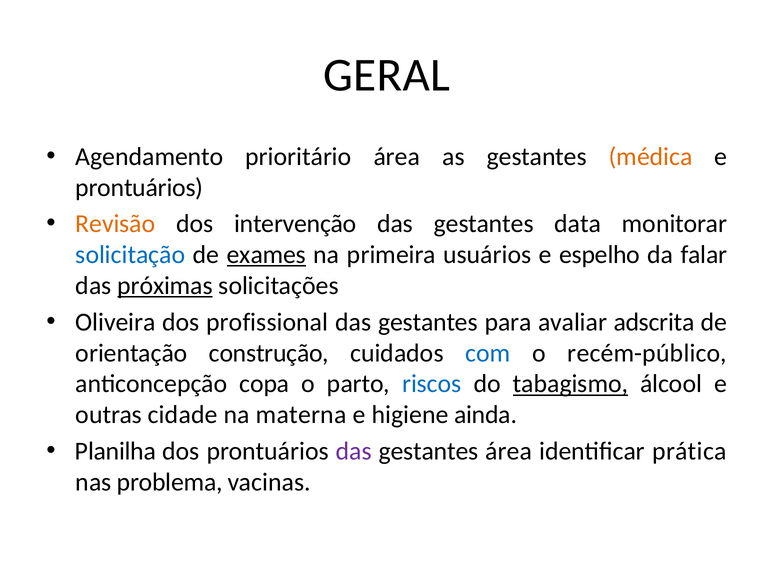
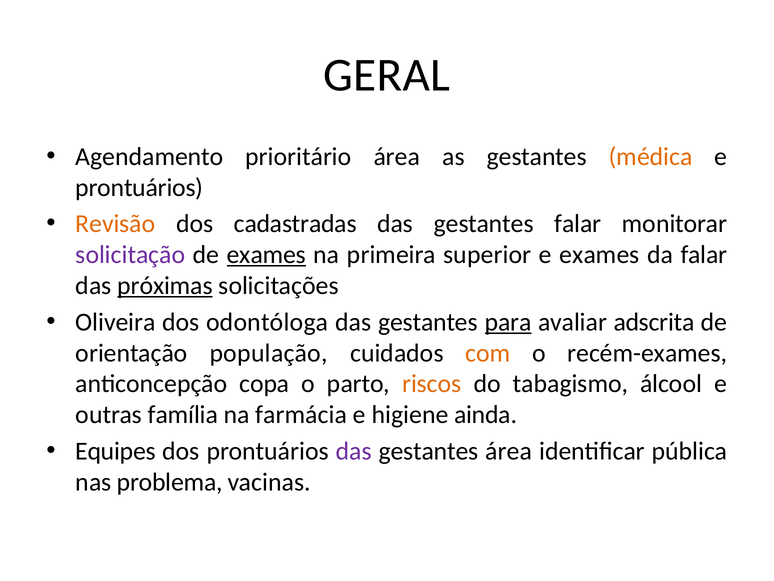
intervenção: intervenção -> cadastradas
gestantes data: data -> falar
solicitação colour: blue -> purple
usuários: usuários -> superior
e espelho: espelho -> exames
profissional: profissional -> odontóloga
para underline: none -> present
construção: construção -> população
com colour: blue -> orange
recém-público: recém-público -> recém-exames
riscos colour: blue -> orange
tabagismo underline: present -> none
cidade: cidade -> família
materna: materna -> farmácia
Planilha: Planilha -> Equipes
prática: prática -> pública
